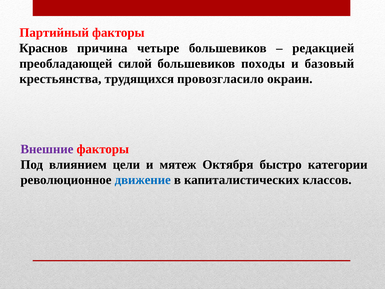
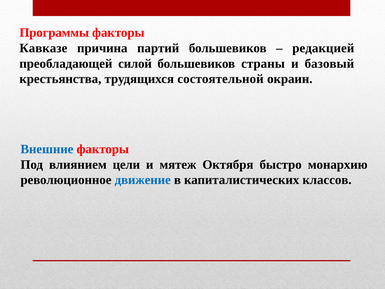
Партийный: Партийный -> Программы
Краснов: Краснов -> Кавказе
четыре: четыре -> партий
походы: походы -> страны
провозгласило: провозгласило -> состоятельной
Внешние colour: purple -> blue
категории: категории -> монархию
